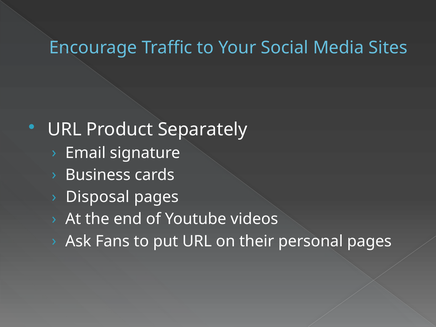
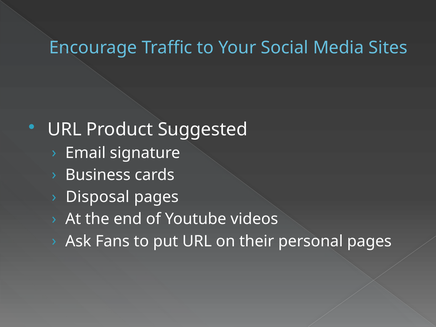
Separately: Separately -> Suggested
